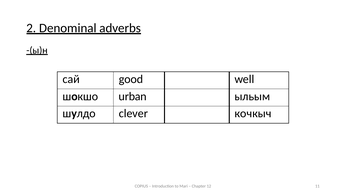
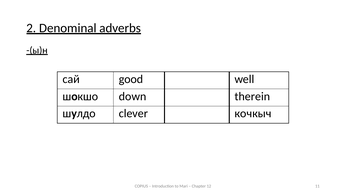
urban: urban -> down
ыльым: ыльым -> therein
